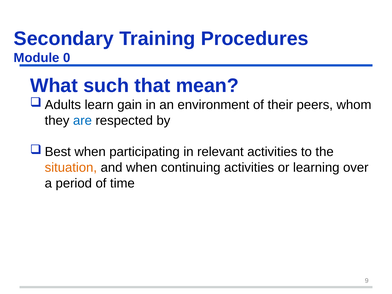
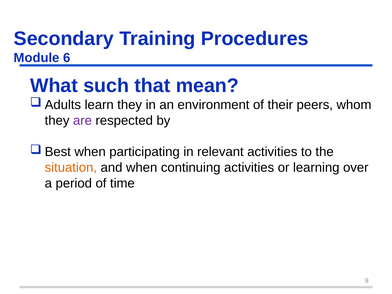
0: 0 -> 6
learn gain: gain -> they
are colour: blue -> purple
